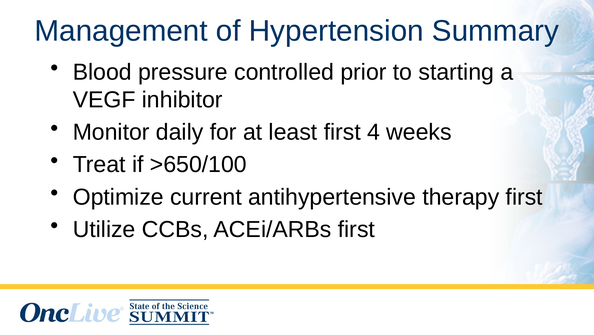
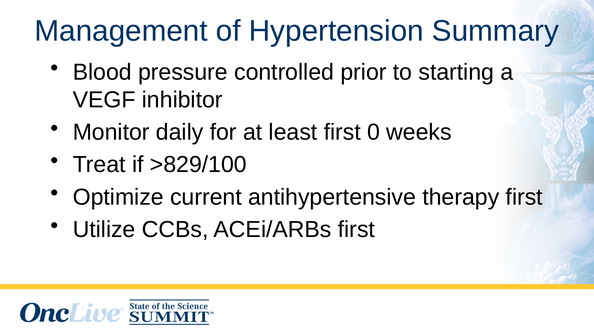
4: 4 -> 0
>650/100: >650/100 -> >829/100
